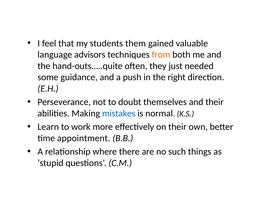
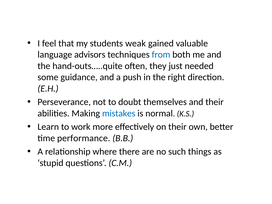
them: them -> weak
from colour: orange -> blue
appointment: appointment -> performance
